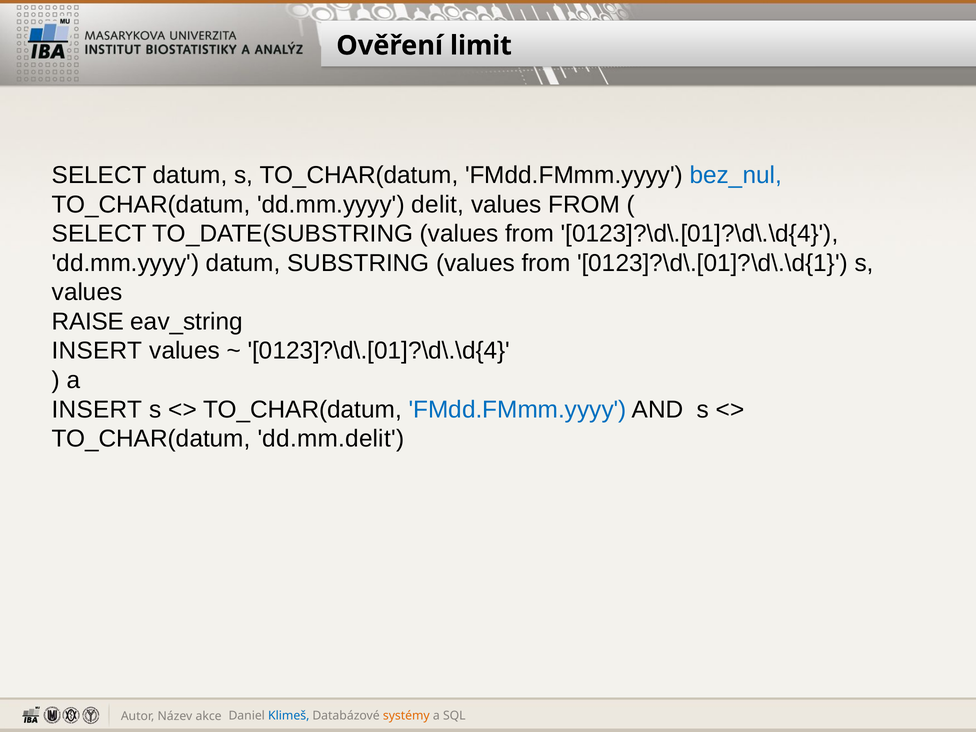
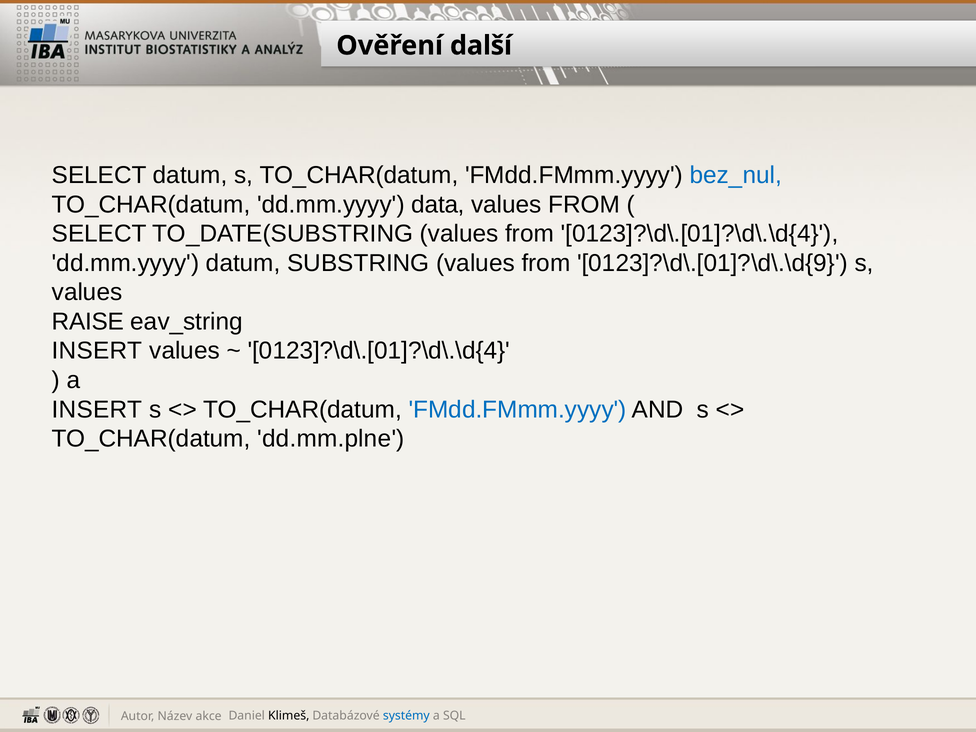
limit: limit -> další
delit: delit -> data
0123]?\d\.[01]?\d\.\d{1: 0123]?\d\.[01]?\d\.\d{1 -> 0123]?\d\.[01]?\d\.\d{9
dd.mm.delit: dd.mm.delit -> dd.mm.plne
Klimeš colour: blue -> black
systémy colour: orange -> blue
